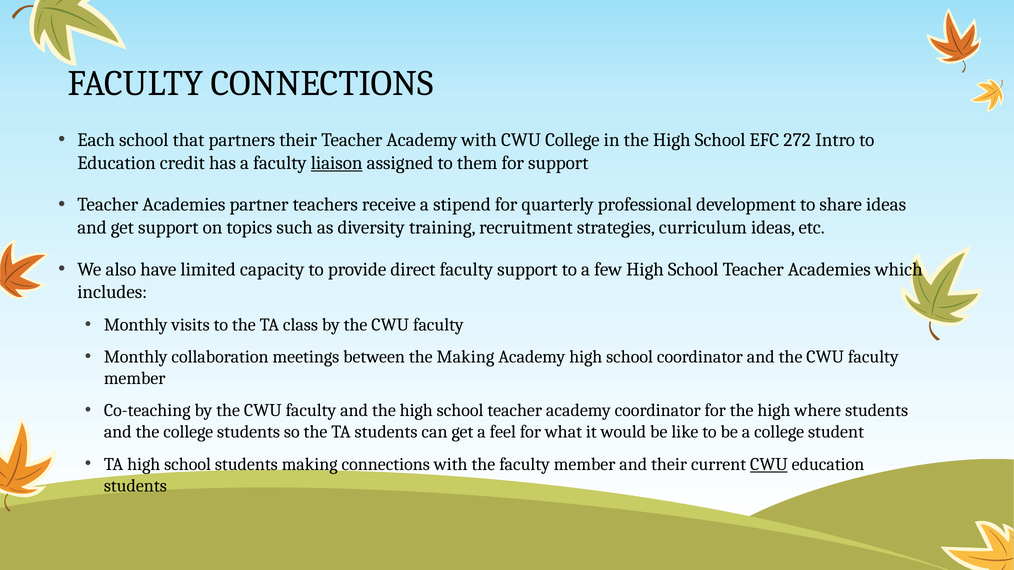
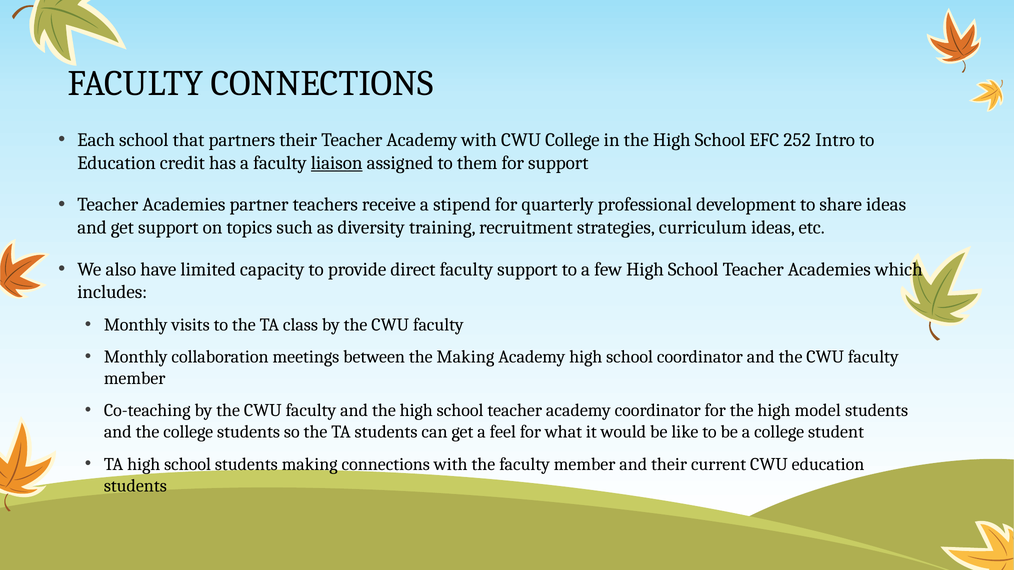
272: 272 -> 252
where: where -> model
CWU at (769, 464) underline: present -> none
